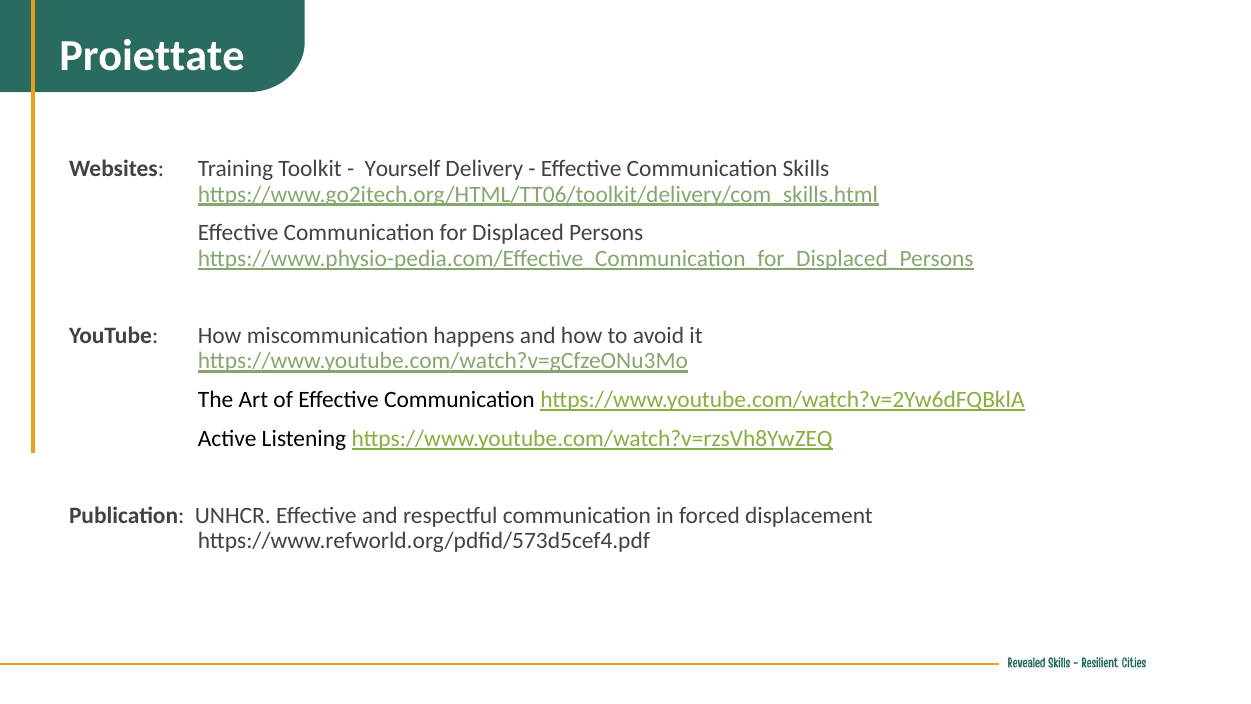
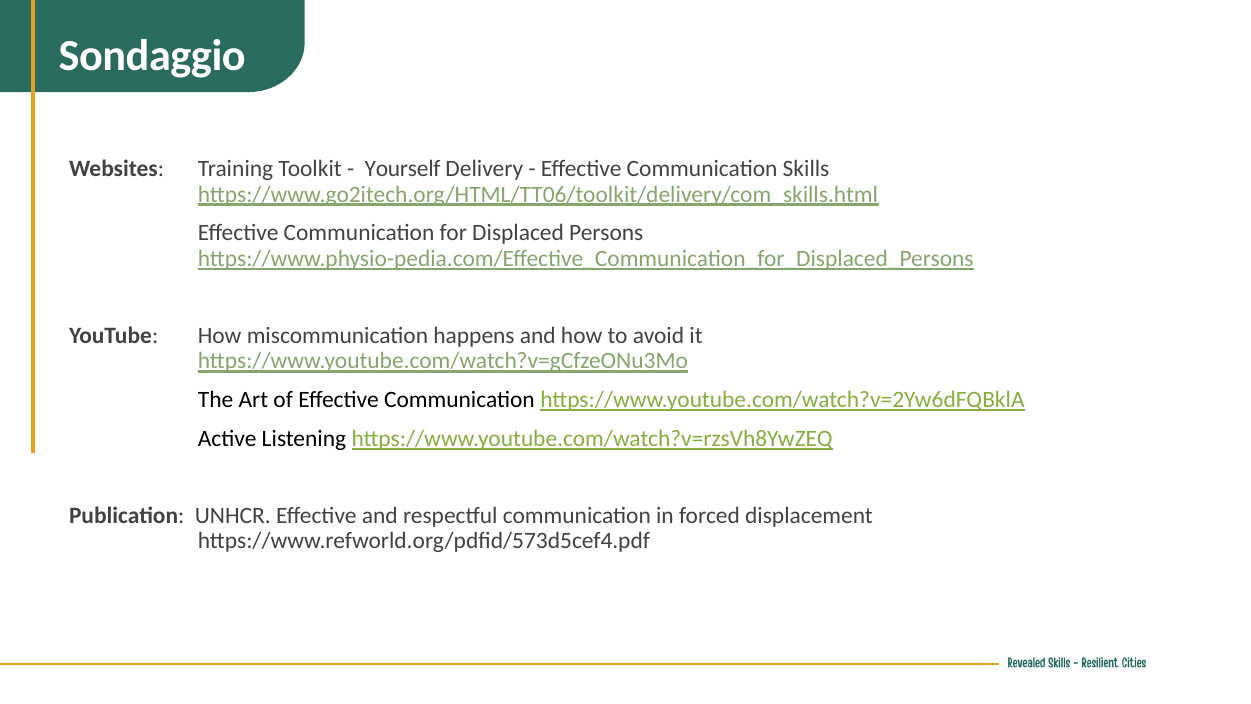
Proiettate: Proiettate -> Sondaggio
